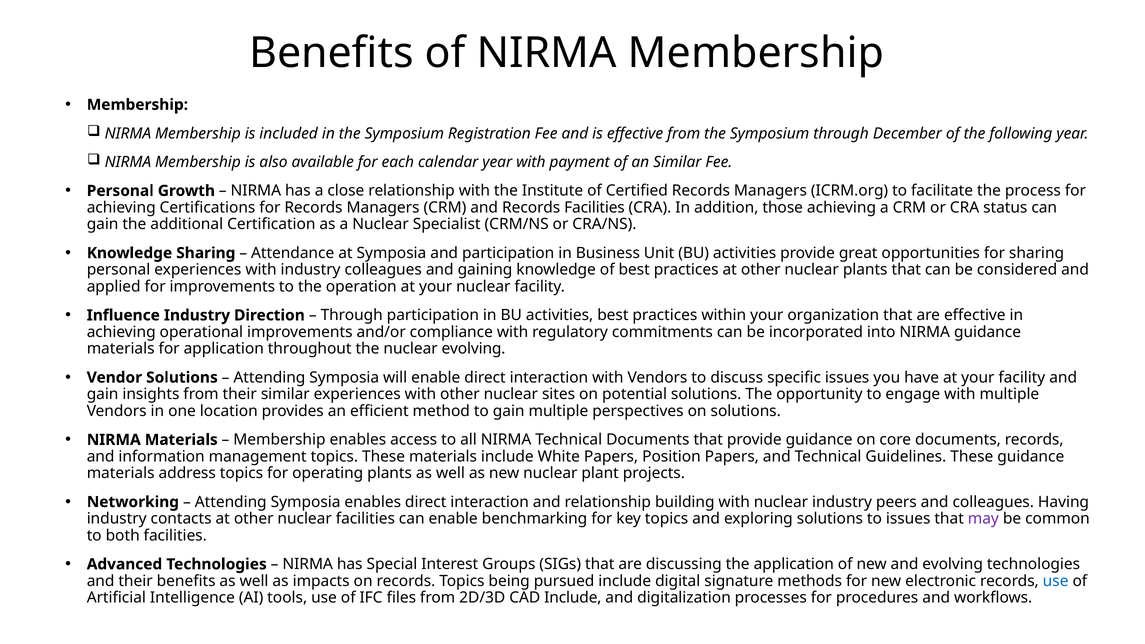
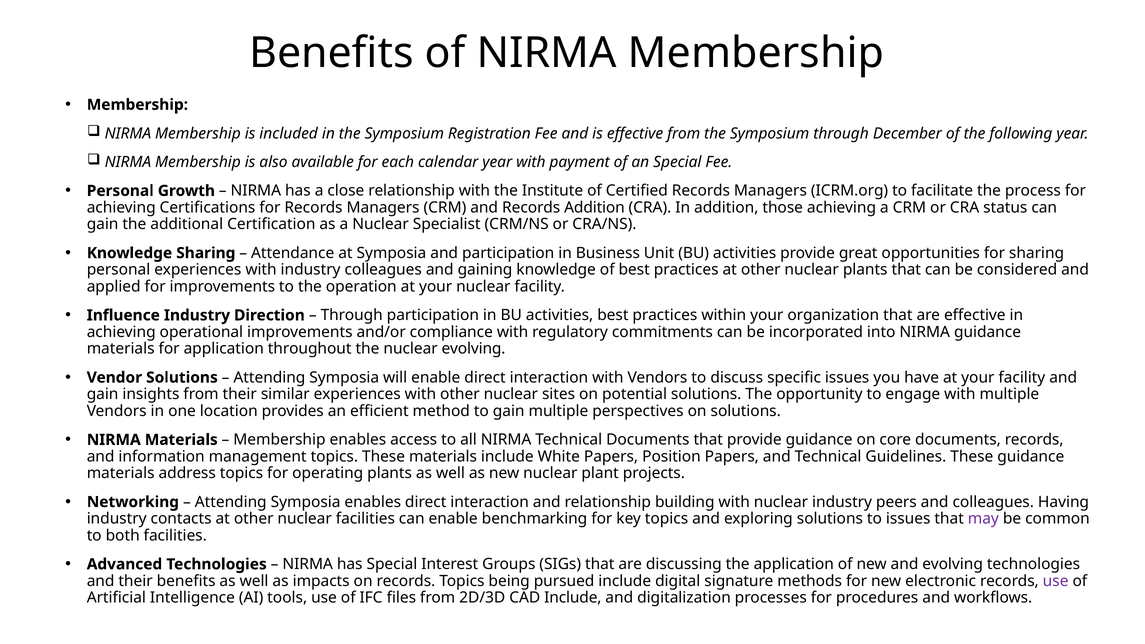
an Similar: Similar -> Special
Records Facilities: Facilities -> Addition
use at (1056, 581) colour: blue -> purple
